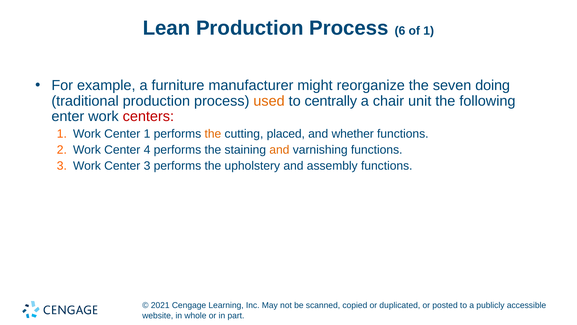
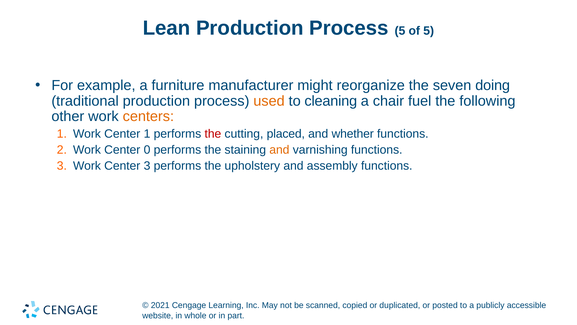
Process 6: 6 -> 5
of 1: 1 -> 5
centrally: centrally -> cleaning
unit: unit -> fuel
enter: enter -> other
centers colour: red -> orange
the at (213, 134) colour: orange -> red
4: 4 -> 0
